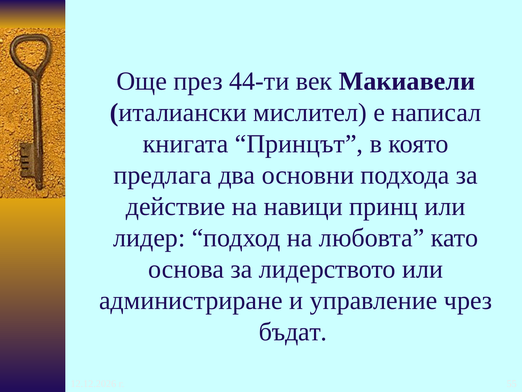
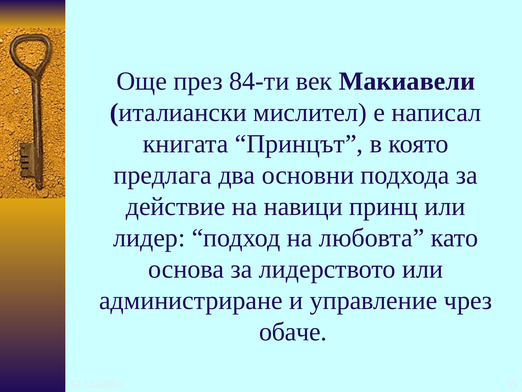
44-ти: 44-ти -> 84-ти
бъдат: бъдат -> обаче
